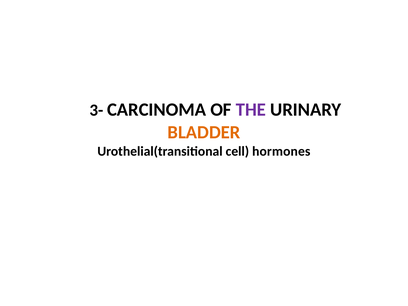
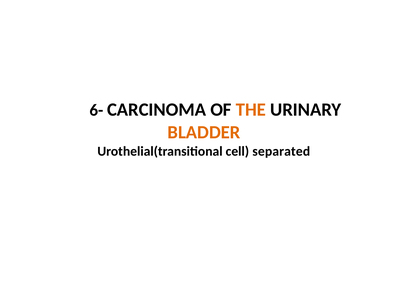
3-: 3- -> 6-
THE colour: purple -> orange
hormones: hormones -> separated
